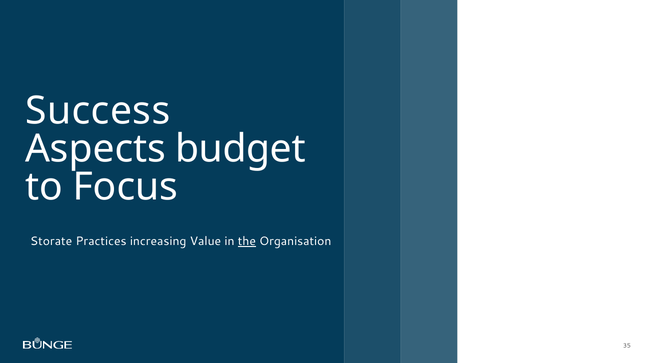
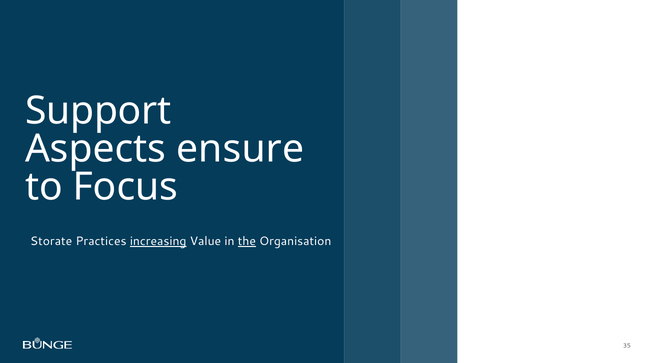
Success: Success -> Support
budget: budget -> ensure
increasing underline: none -> present
